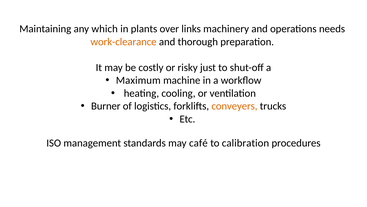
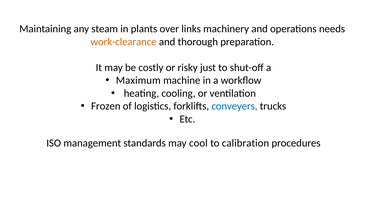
which: which -> steam
Burner: Burner -> Frozen
conveyers colour: orange -> blue
café: café -> cool
